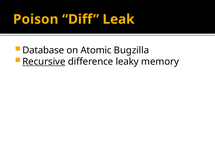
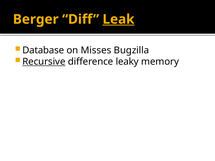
Poison: Poison -> Berger
Leak underline: none -> present
Atomic: Atomic -> Misses
